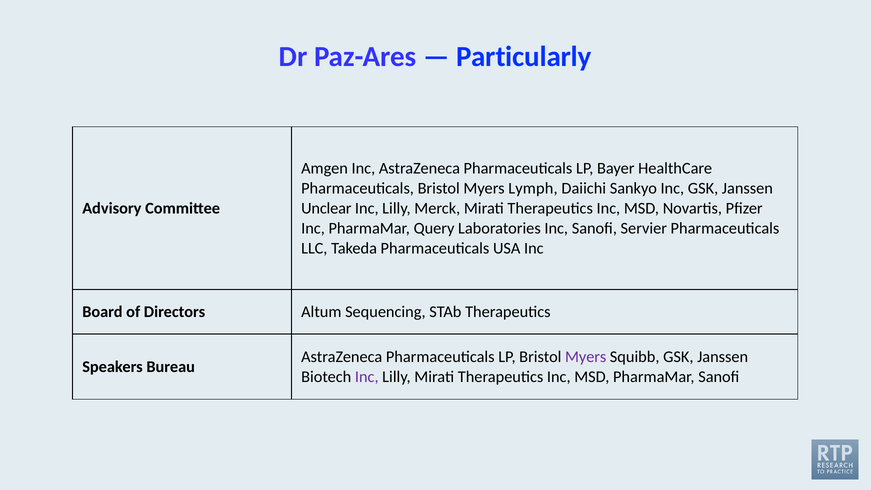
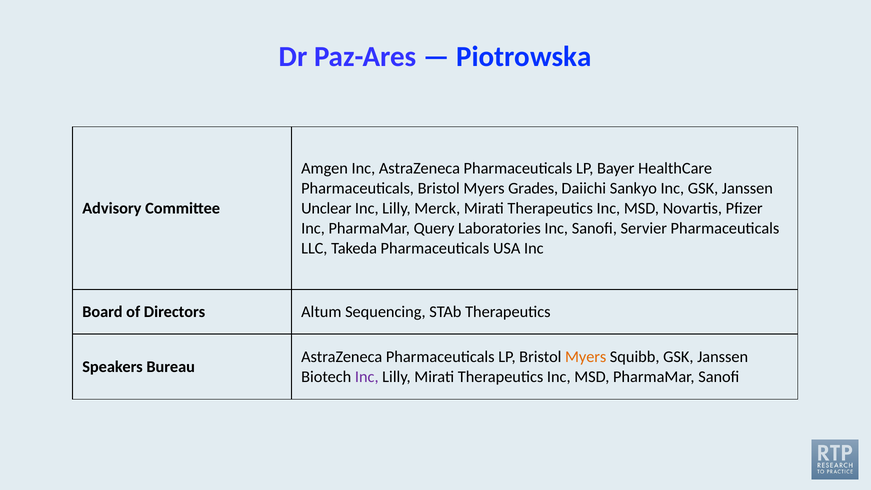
Particularly: Particularly -> Piotrowska
Lymph: Lymph -> Grades
Myers at (586, 357) colour: purple -> orange
